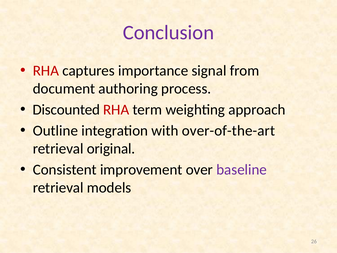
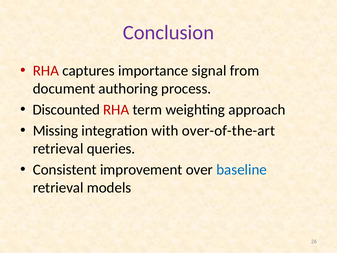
Outline: Outline -> Missing
original: original -> queries
baseline colour: purple -> blue
